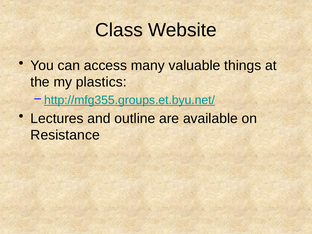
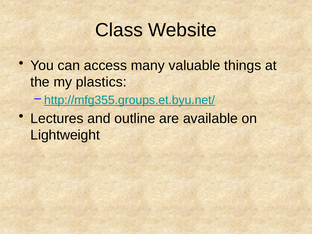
Resistance: Resistance -> Lightweight
